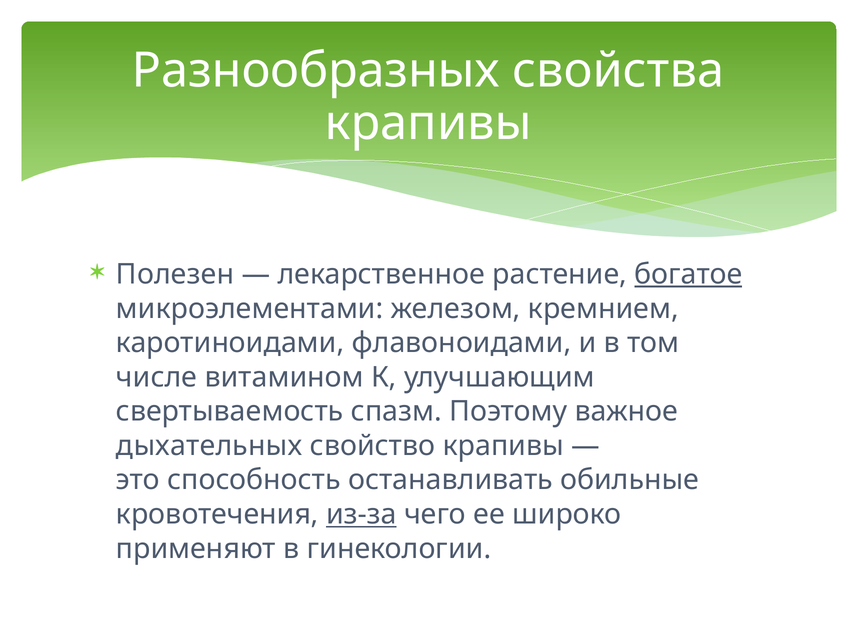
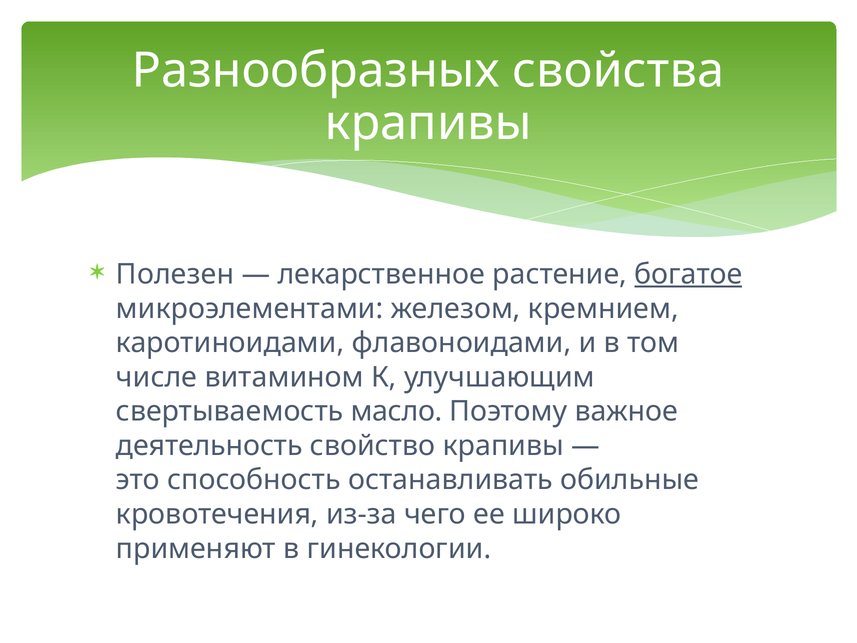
спазм: спазм -> масло
дыхательных: дыхательных -> деятельность
из-за underline: present -> none
